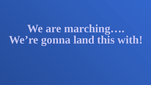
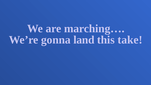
with: with -> take
